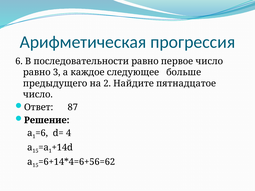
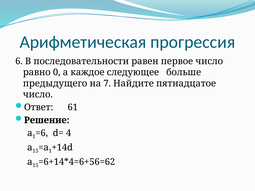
последовательности равно: равно -> равен
3: 3 -> 0
2: 2 -> 7
87: 87 -> 61
